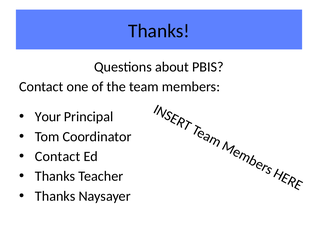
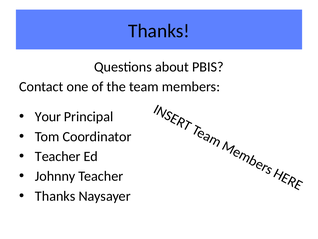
Contact at (58, 156): Contact -> Teacher
Thanks at (55, 176): Thanks -> Johnny
